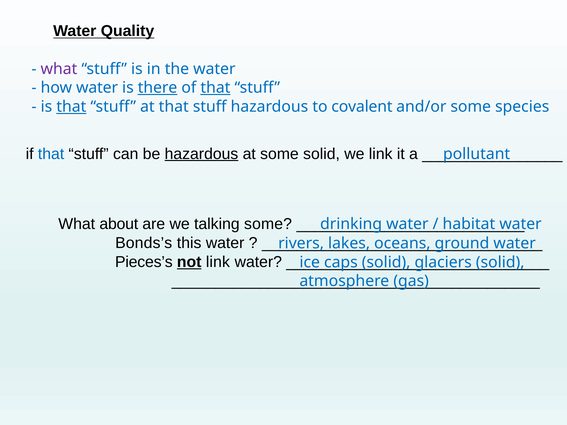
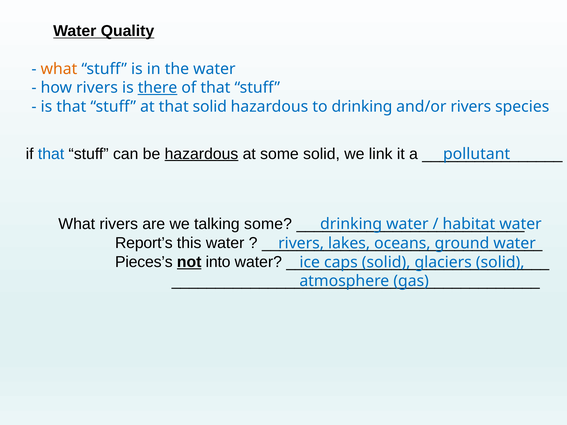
what at (59, 69) colour: purple -> orange
how water: water -> rivers
that at (215, 88) underline: present -> none
that at (71, 107) underline: present -> none
at that stuff: stuff -> solid
to covalent: covalent -> drinking
and/or some: some -> rivers
What about: about -> rivers
Bonds’s: Bonds’s -> Report’s
not link: link -> into
